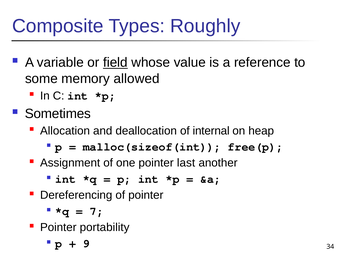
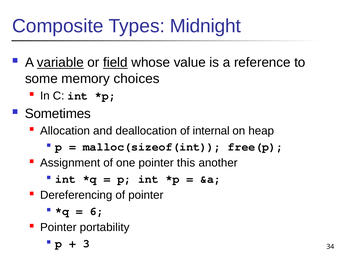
Roughly: Roughly -> Midnight
variable underline: none -> present
allowed: allowed -> choices
last: last -> this
7: 7 -> 6
9: 9 -> 3
